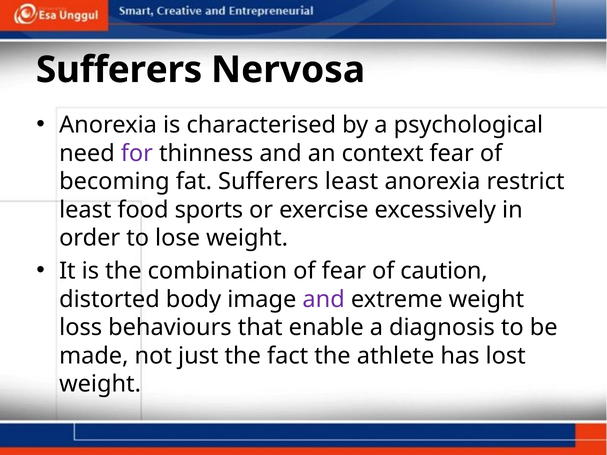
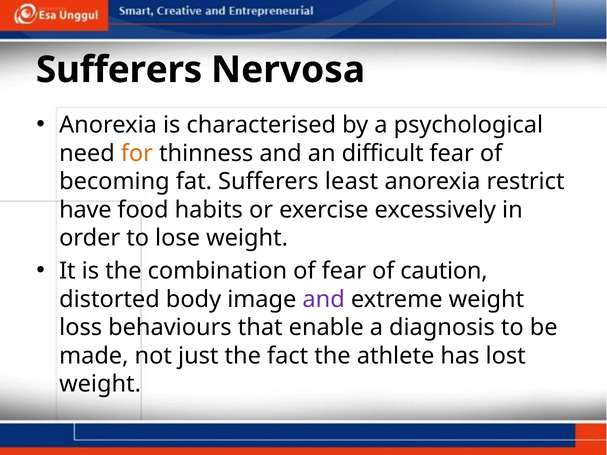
for colour: purple -> orange
context: context -> difficult
least at (85, 210): least -> have
sports: sports -> habits
